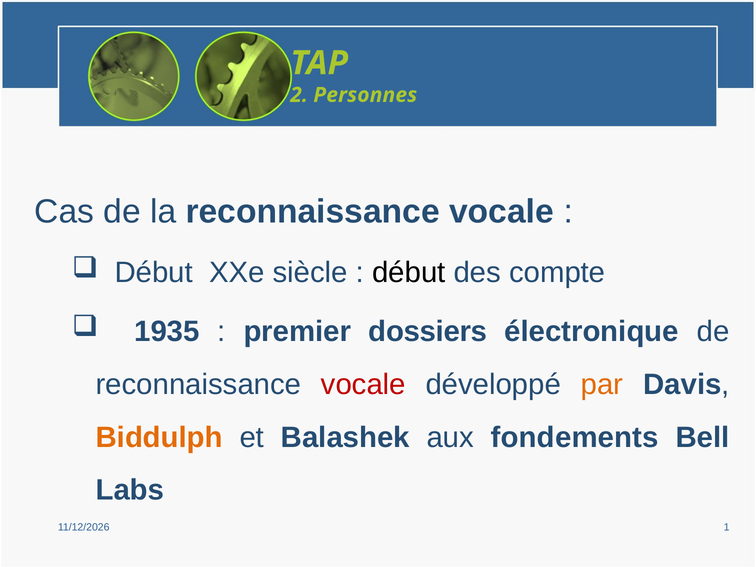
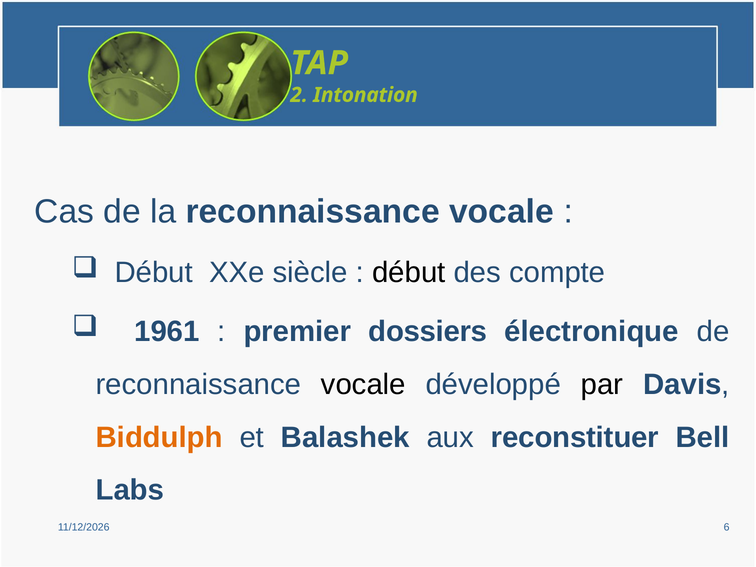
Personnes: Personnes -> Intonation
1935: 1935 -> 1961
vocale at (363, 384) colour: red -> black
par colour: orange -> black
fondements: fondements -> reconstituer
1: 1 -> 6
